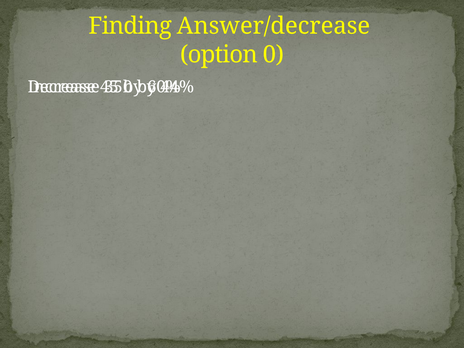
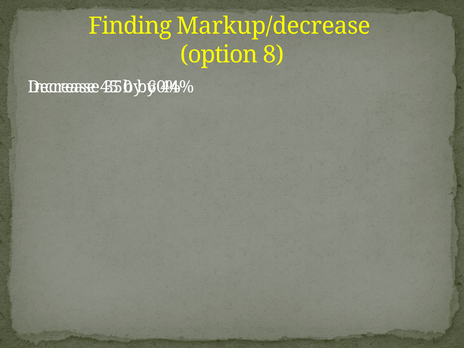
Answer/decrease: Answer/decrease -> Markup/decrease
0: 0 -> 8
